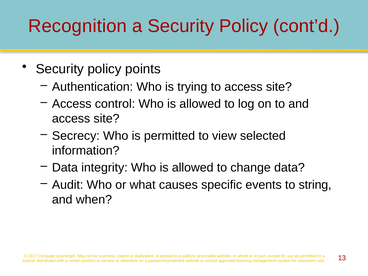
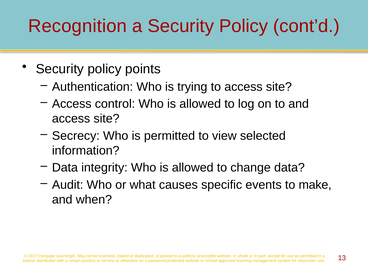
string: string -> make
